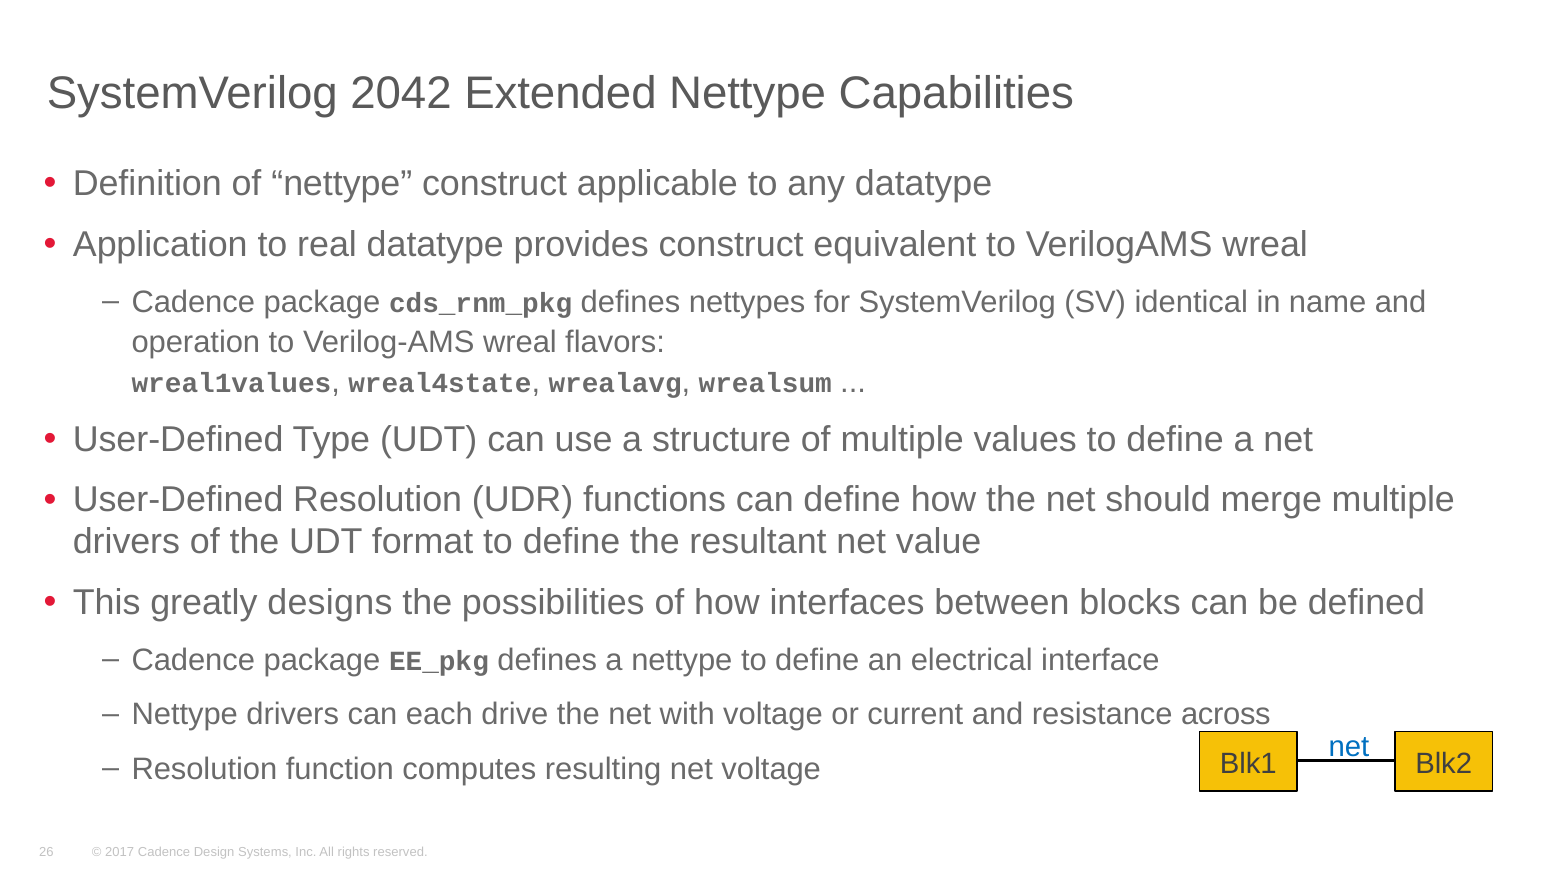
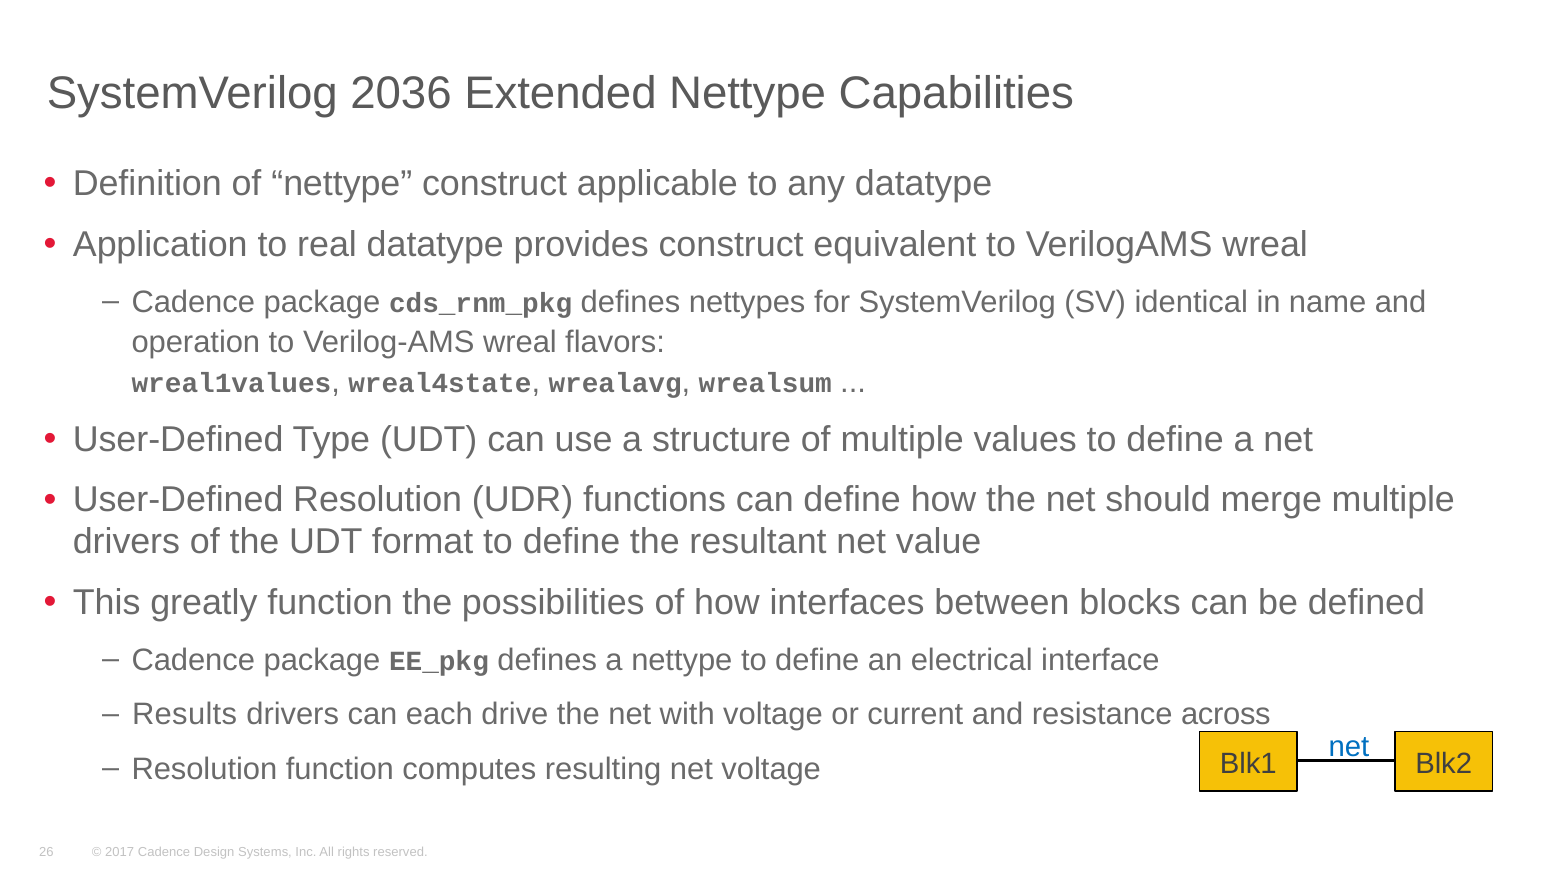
2042: 2042 -> 2036
greatly designs: designs -> function
Nettype at (185, 715): Nettype -> Results
